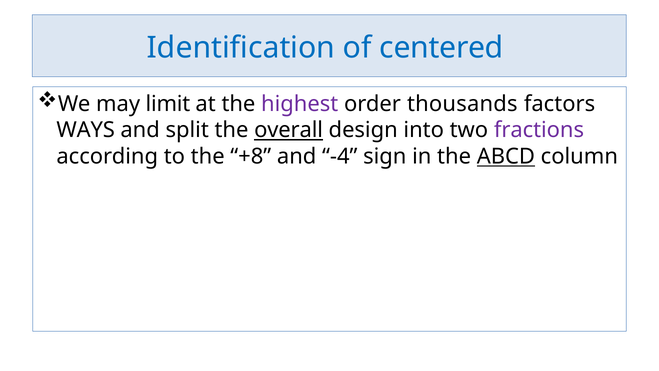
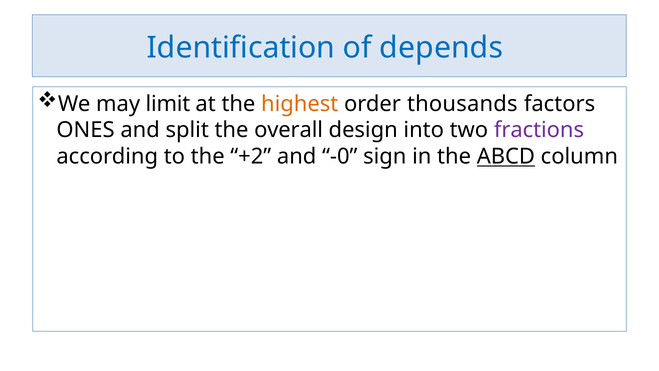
centered: centered -> depends
highest colour: purple -> orange
WAYS: WAYS -> ONES
overall underline: present -> none
+8: +8 -> +2
-4: -4 -> -0
